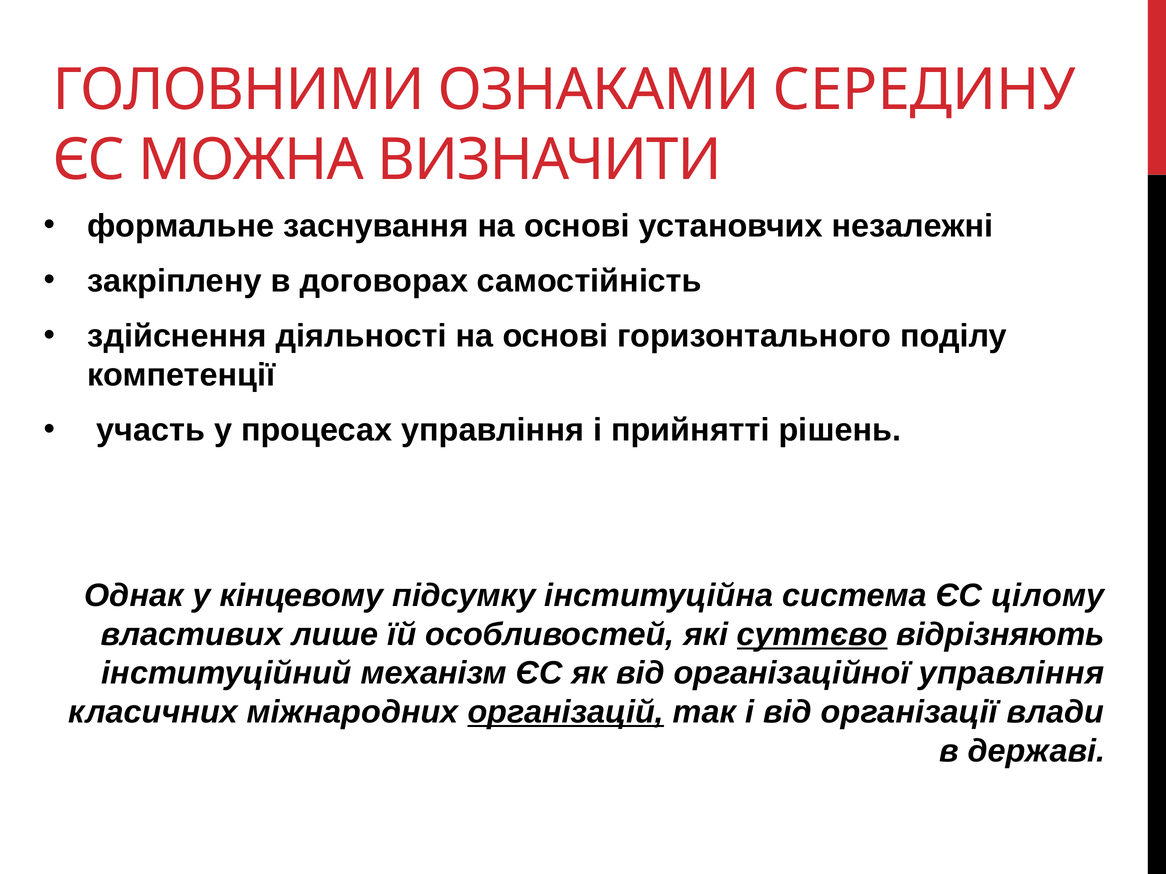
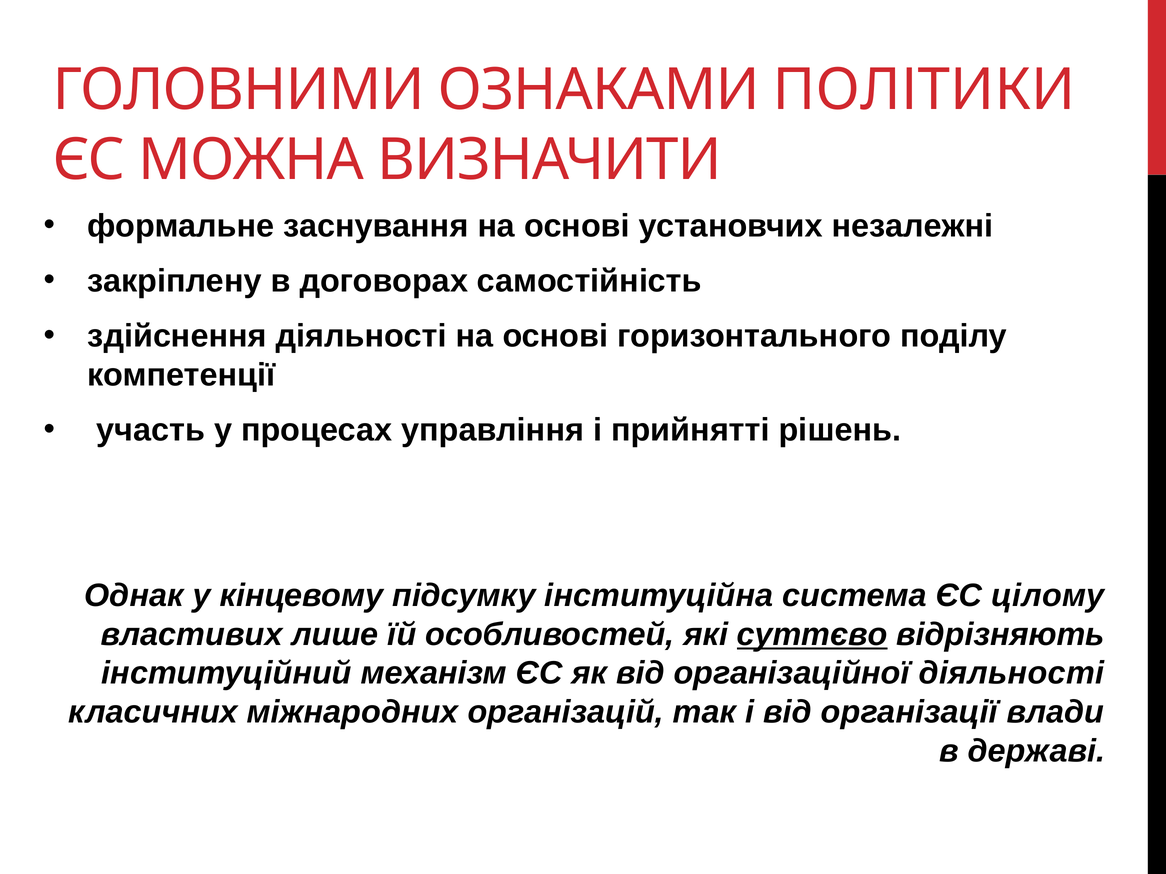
СЕРЕДИНУ: СЕРЕДИНУ -> ПОЛІТИКИ
організаційної управління: управління -> діяльності
організацій underline: present -> none
